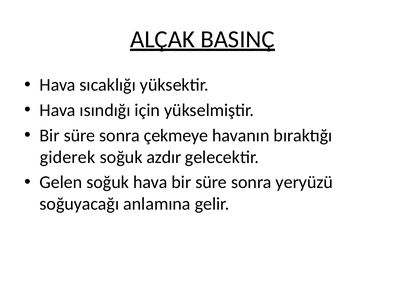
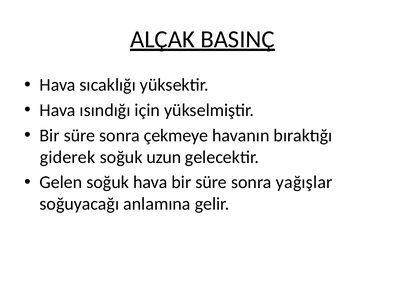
azdır: azdır -> uzun
yeryüzü: yeryüzü -> yağışlar
